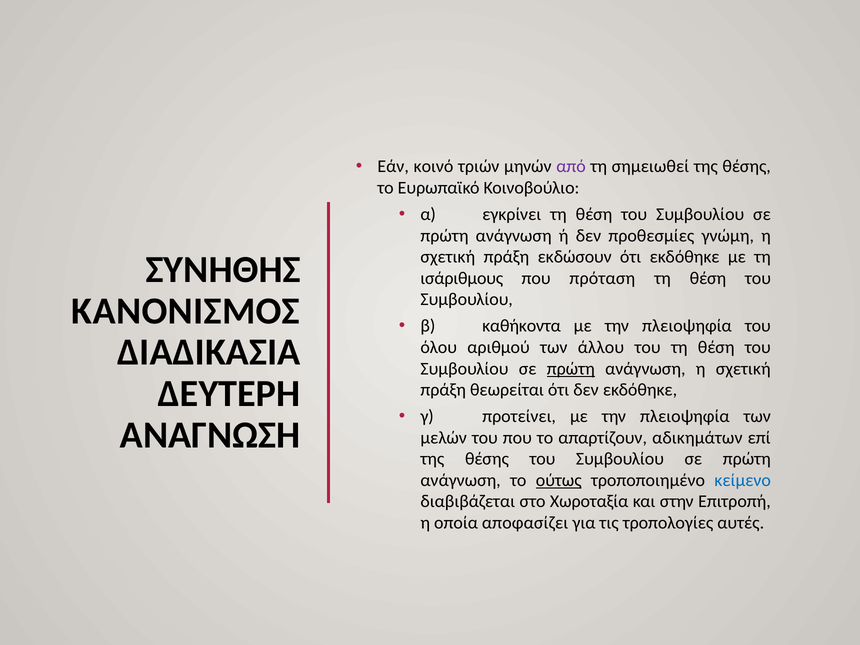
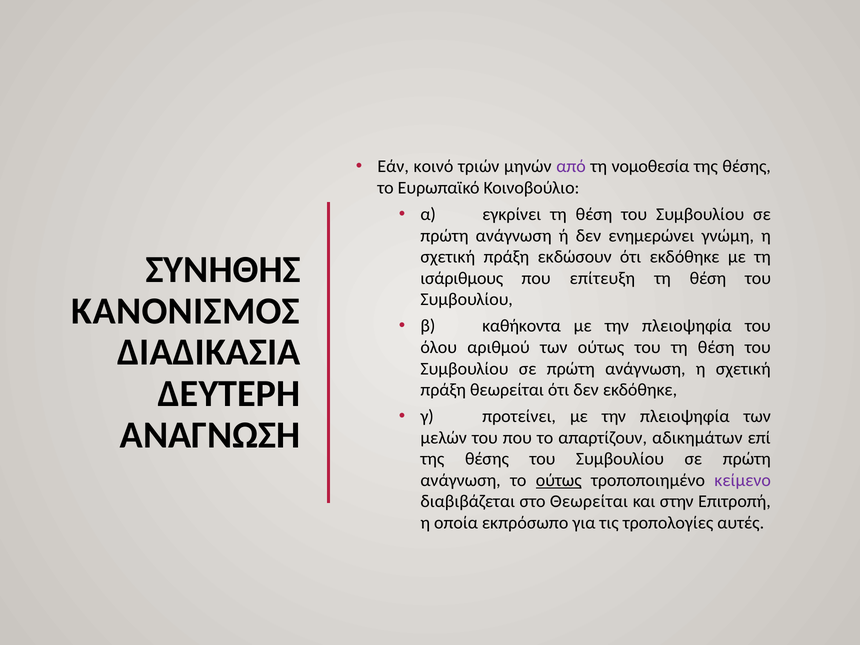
σημειωθεί: σημειωθεί -> νομοθεσία
προθεσμίες: προθεσμίες -> ενημερώνει
πρόταση: πρόταση -> επίτευξη
των άλλου: άλλου -> ούτως
πρώτη at (571, 369) underline: present -> none
κείμενο colour: blue -> purple
στο Χωροταξία: Χωροταξία -> Θεωρείται
αποφασίζει: αποφασίζει -> εκπρόσωπο
